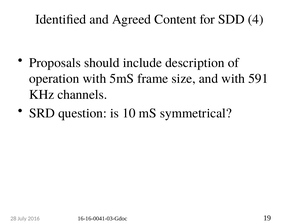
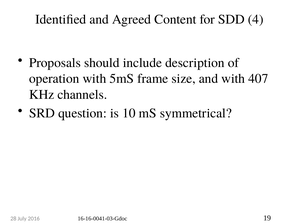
591: 591 -> 407
